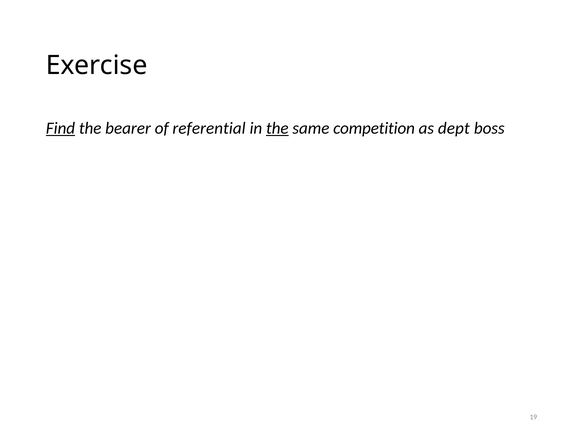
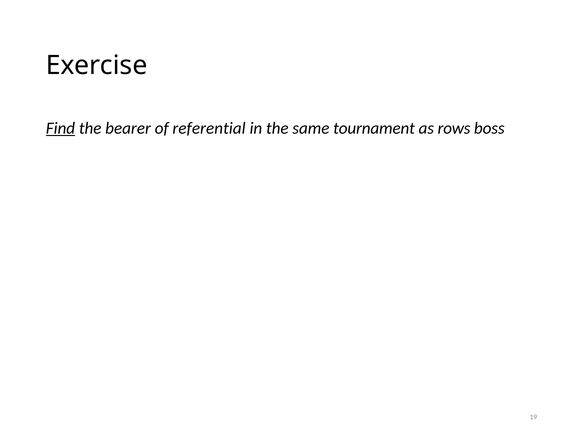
the at (277, 128) underline: present -> none
competition: competition -> tournament
dept: dept -> rows
